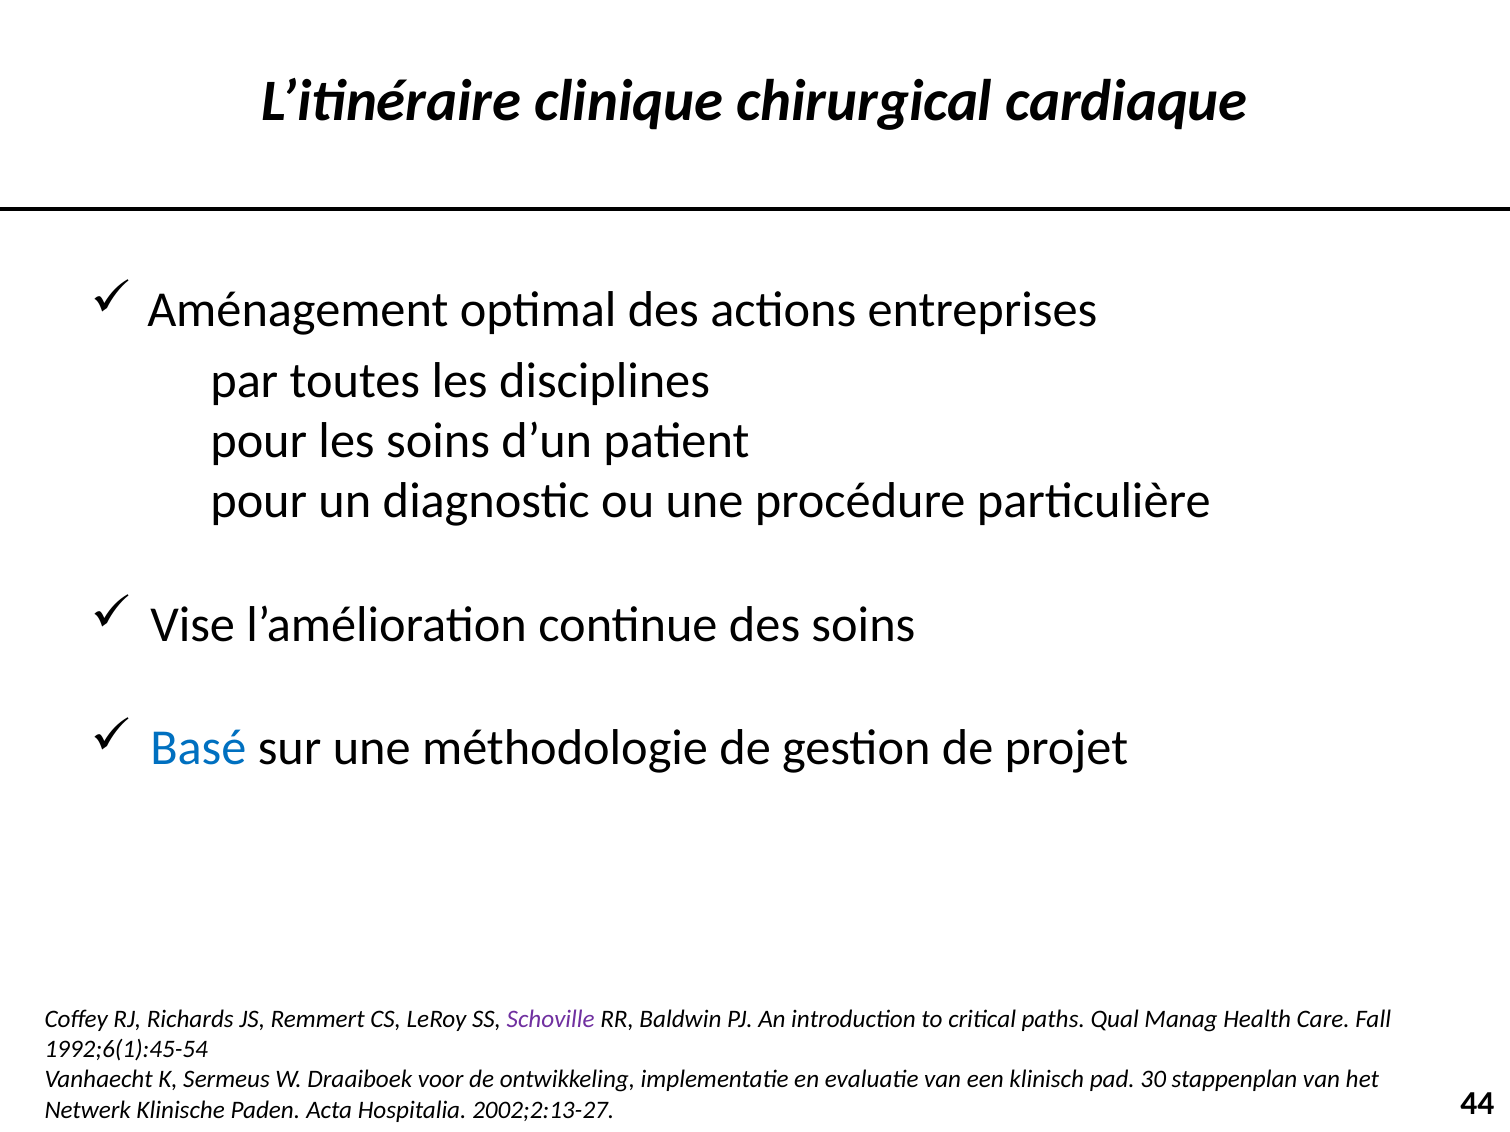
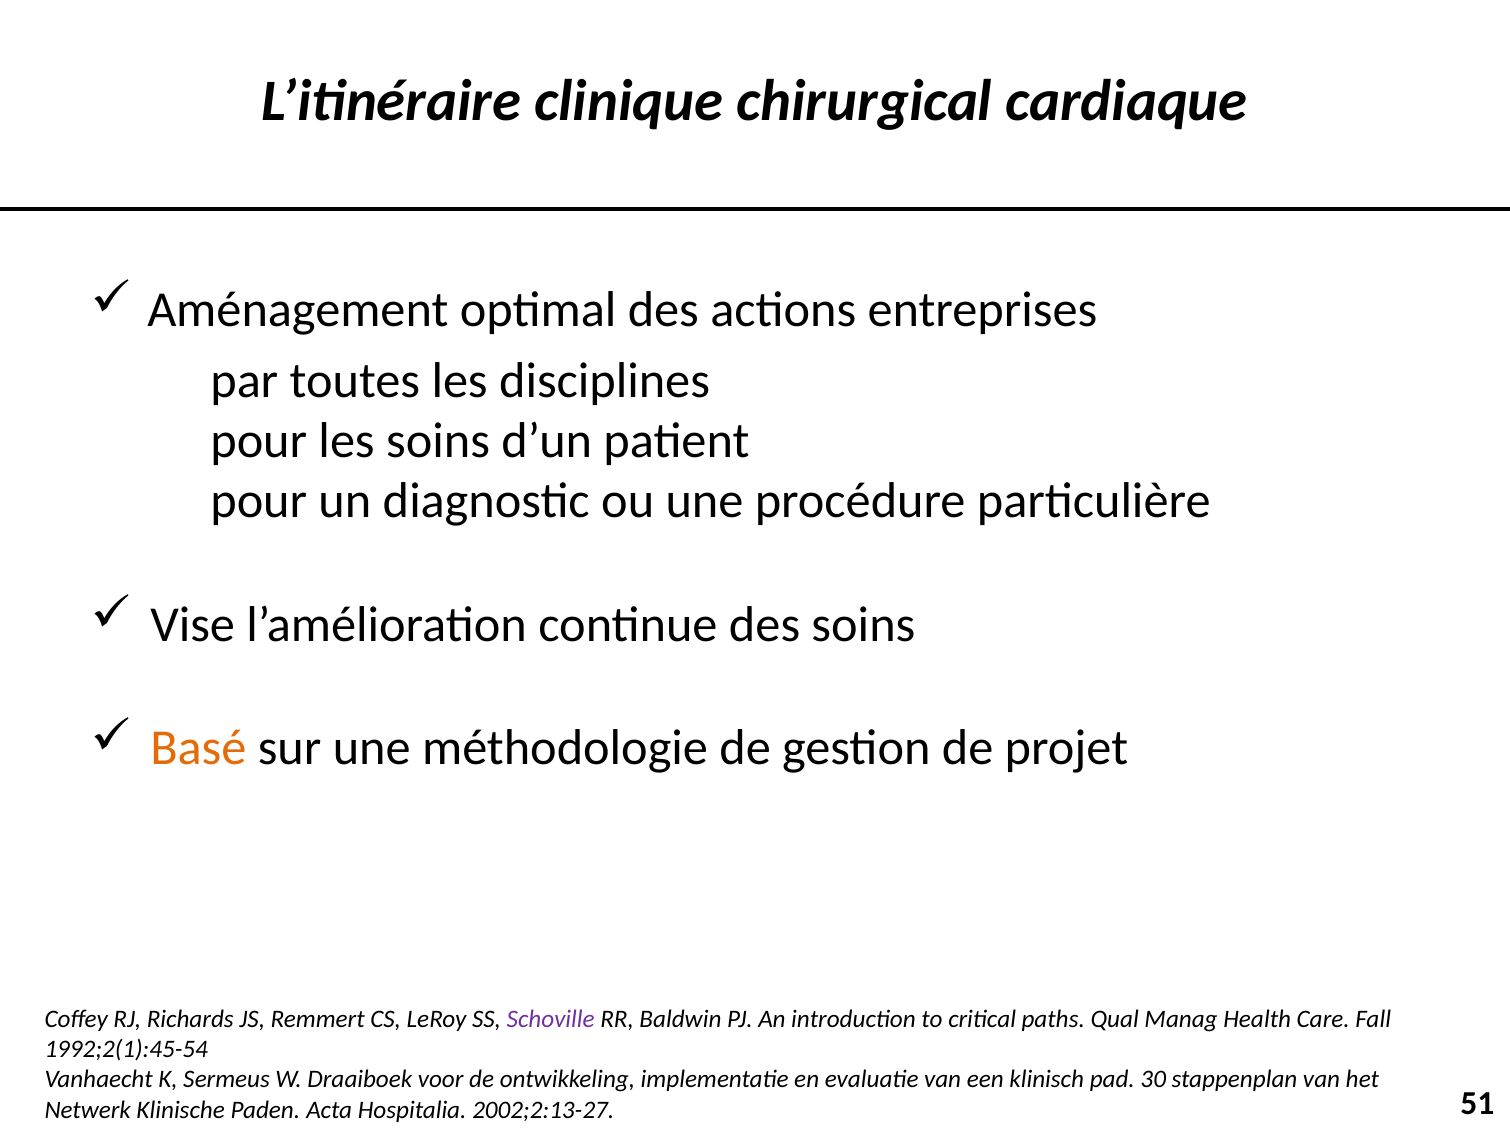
Basé colour: blue -> orange
1992;6(1):45-54: 1992;6(1):45-54 -> 1992;2(1):45-54
44: 44 -> 51
